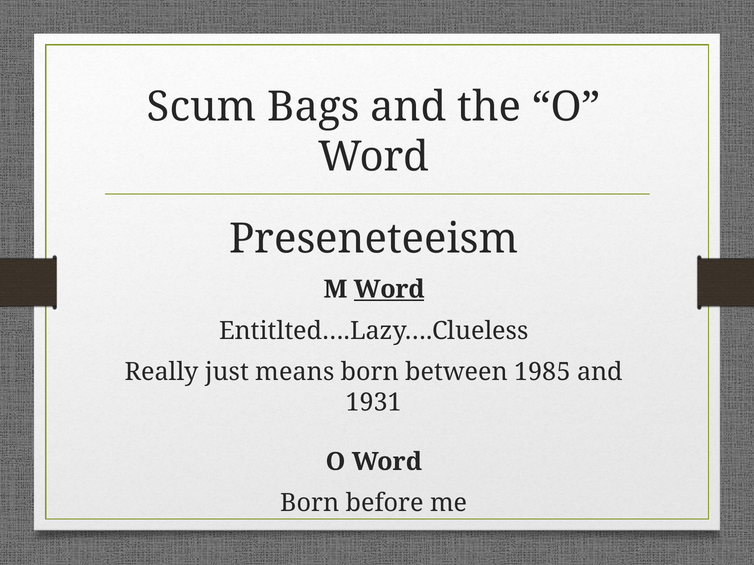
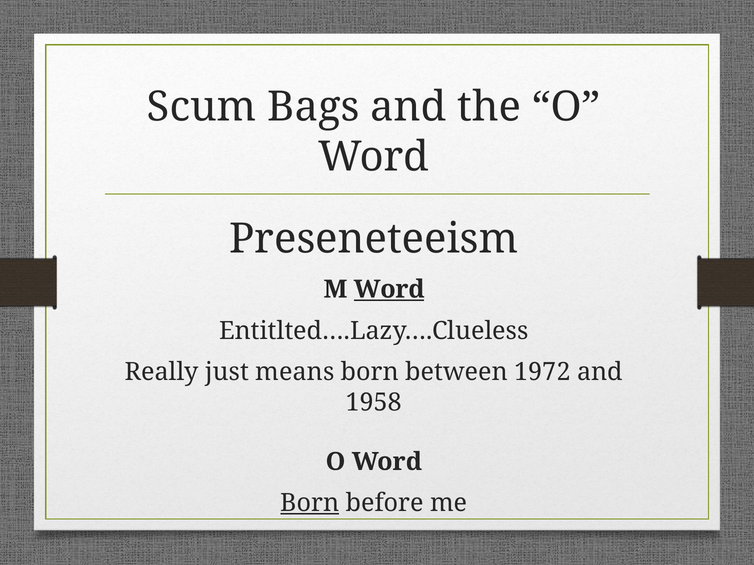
1985: 1985 -> 1972
1931: 1931 -> 1958
Born at (310, 504) underline: none -> present
